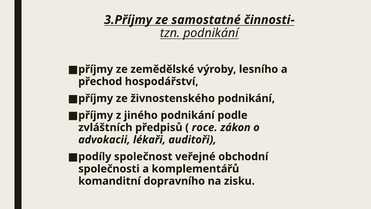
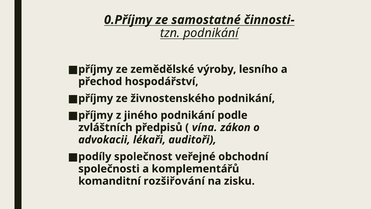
3.Příjmy: 3.Příjmy -> 0.Příjmy
roce: roce -> vína
dopravního: dopravního -> rozšiřování
